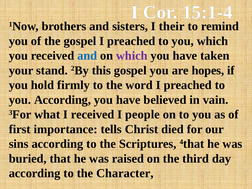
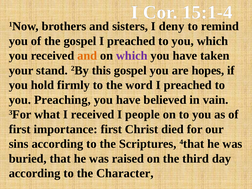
their: their -> deny
and at (87, 56) colour: blue -> orange
you According: According -> Preaching
importance tells: tells -> first
